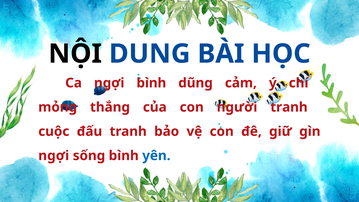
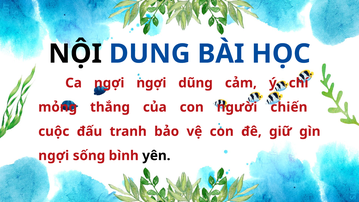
ngợi bình: bình -> ngợi
người tranh: tranh -> chiến
yên colour: blue -> black
